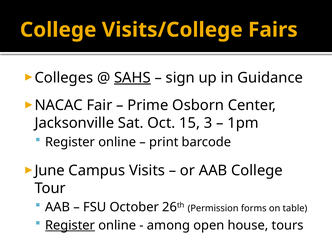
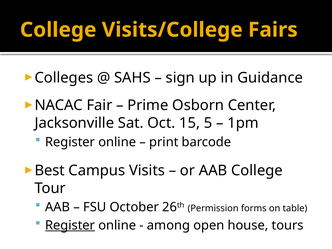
SAHS underline: present -> none
3: 3 -> 5
June: June -> Best
